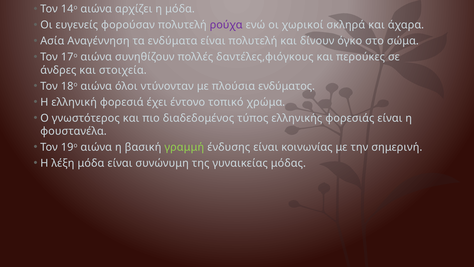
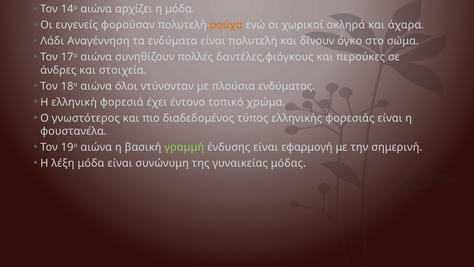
ρούχα colour: purple -> orange
Ασία: Ασία -> Λάδι
κοινωνίας: κοινωνίας -> εφαρμογή
